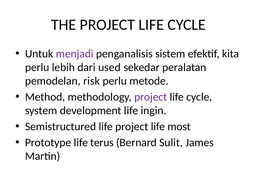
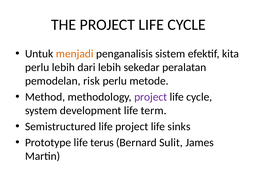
menjadi colour: purple -> orange
dari used: used -> lebih
ingin: ingin -> term
most: most -> sinks
